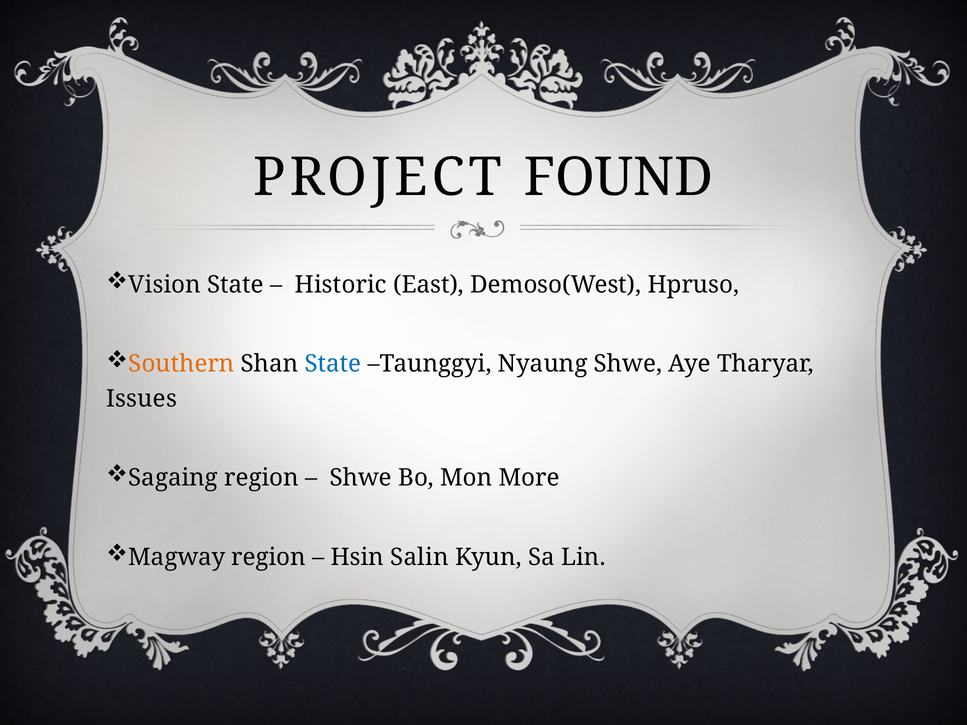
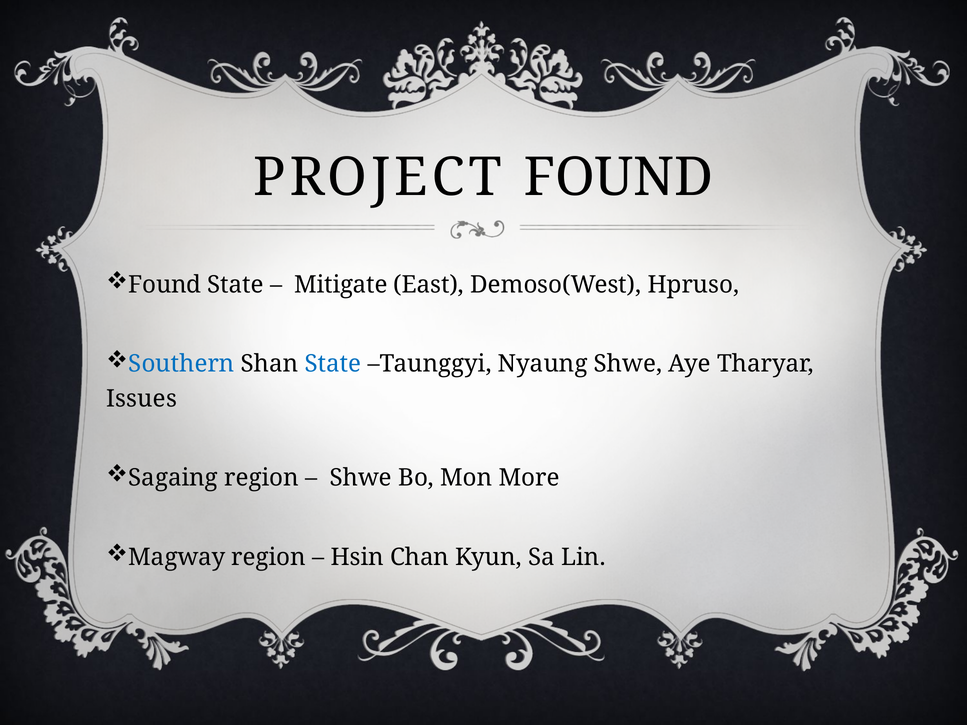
Vision at (165, 285): Vision -> Found
Historic: Historic -> Mitigate
Southern colour: orange -> blue
Salin: Salin -> Chan
